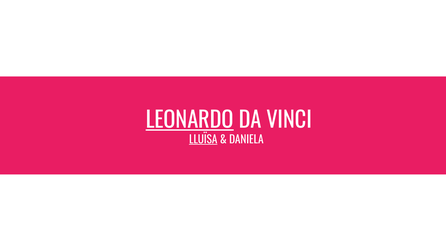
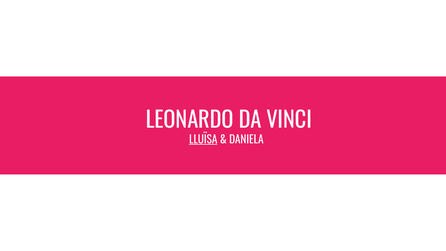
LEONARDO underline: present -> none
